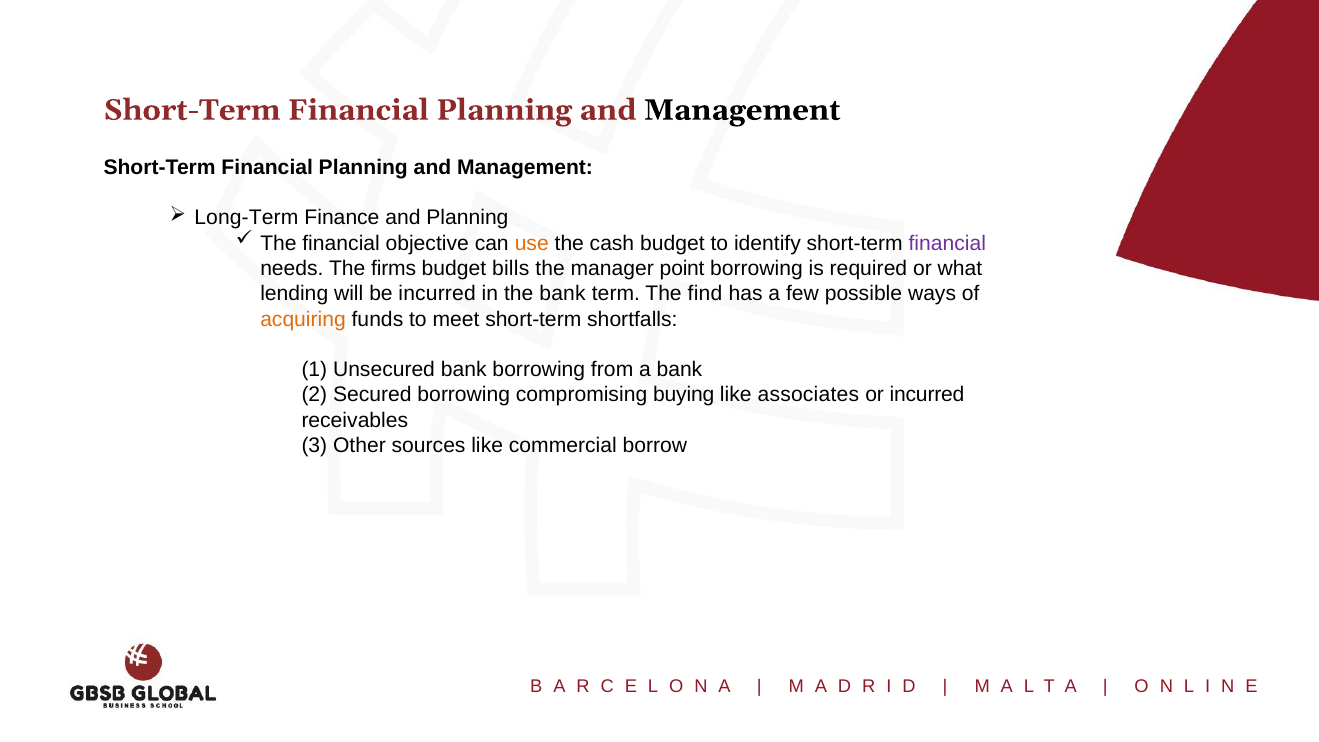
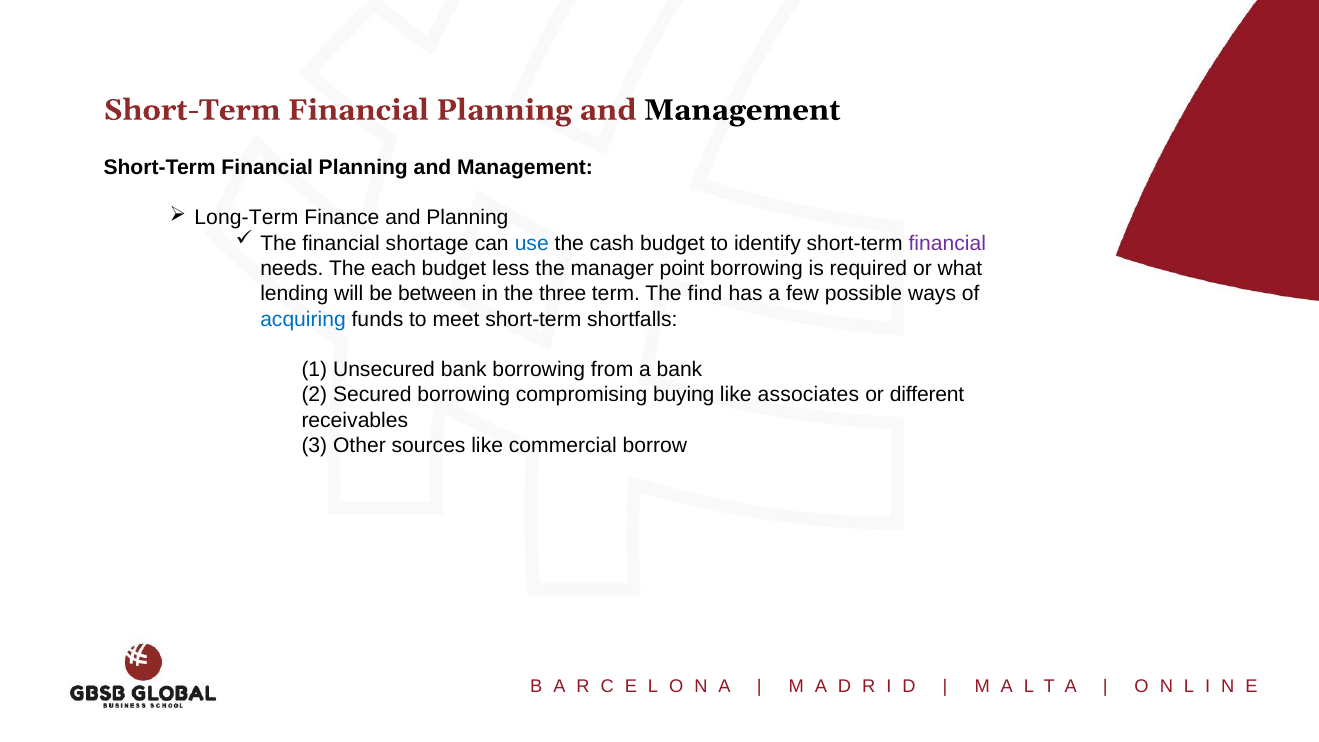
objective: objective -> shortage
use colour: orange -> blue
firms: firms -> each
bills: bills -> less
be incurred: incurred -> between
the bank: bank -> three
acquiring colour: orange -> blue
or incurred: incurred -> different
